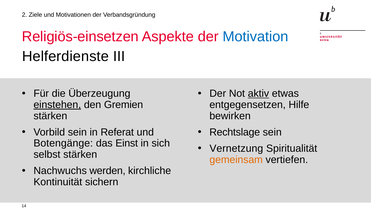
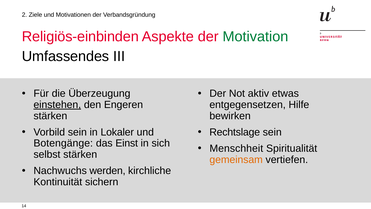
Religiös-einsetzen: Religiös-einsetzen -> Religiös-einbinden
Motivation colour: blue -> green
Helferdienste: Helferdienste -> Umfassendes
aktiv underline: present -> none
Gremien: Gremien -> Engeren
Referat: Referat -> Lokaler
Vernetzung: Vernetzung -> Menschheit
